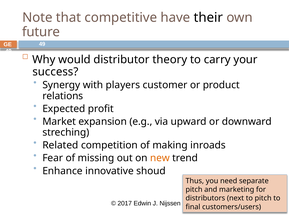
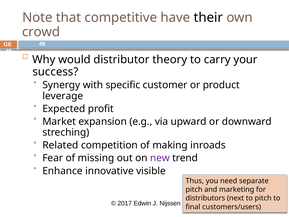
future: future -> crowd
players: players -> specific
relations: relations -> leverage
new colour: orange -> purple
shoud: shoud -> visible
